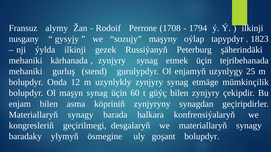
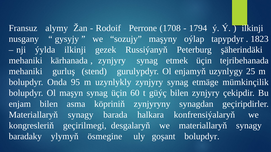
12: 12 -> 95
